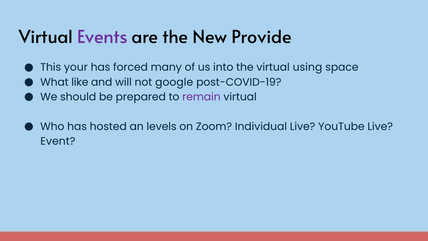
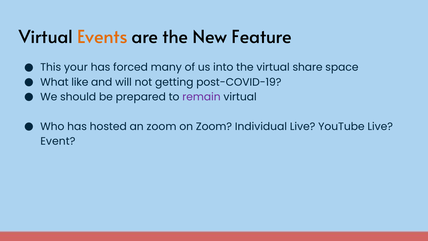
Events colour: purple -> orange
Provide: Provide -> Feature
using: using -> share
google: google -> getting
an levels: levels -> zoom
